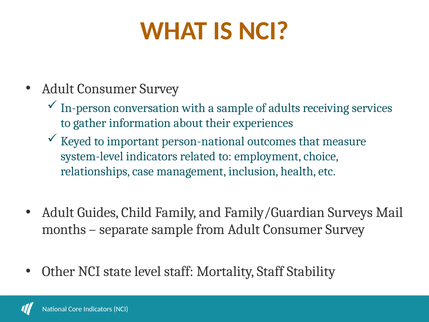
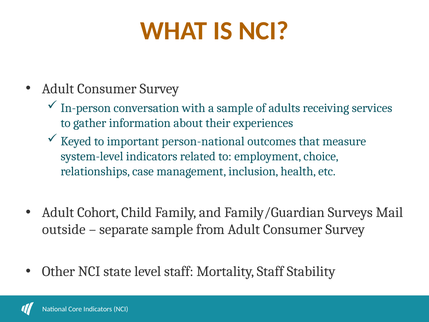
Guides: Guides -> Cohort
months: months -> outside
